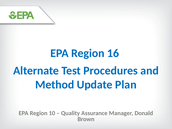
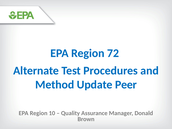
16: 16 -> 72
Plan: Plan -> Peer
